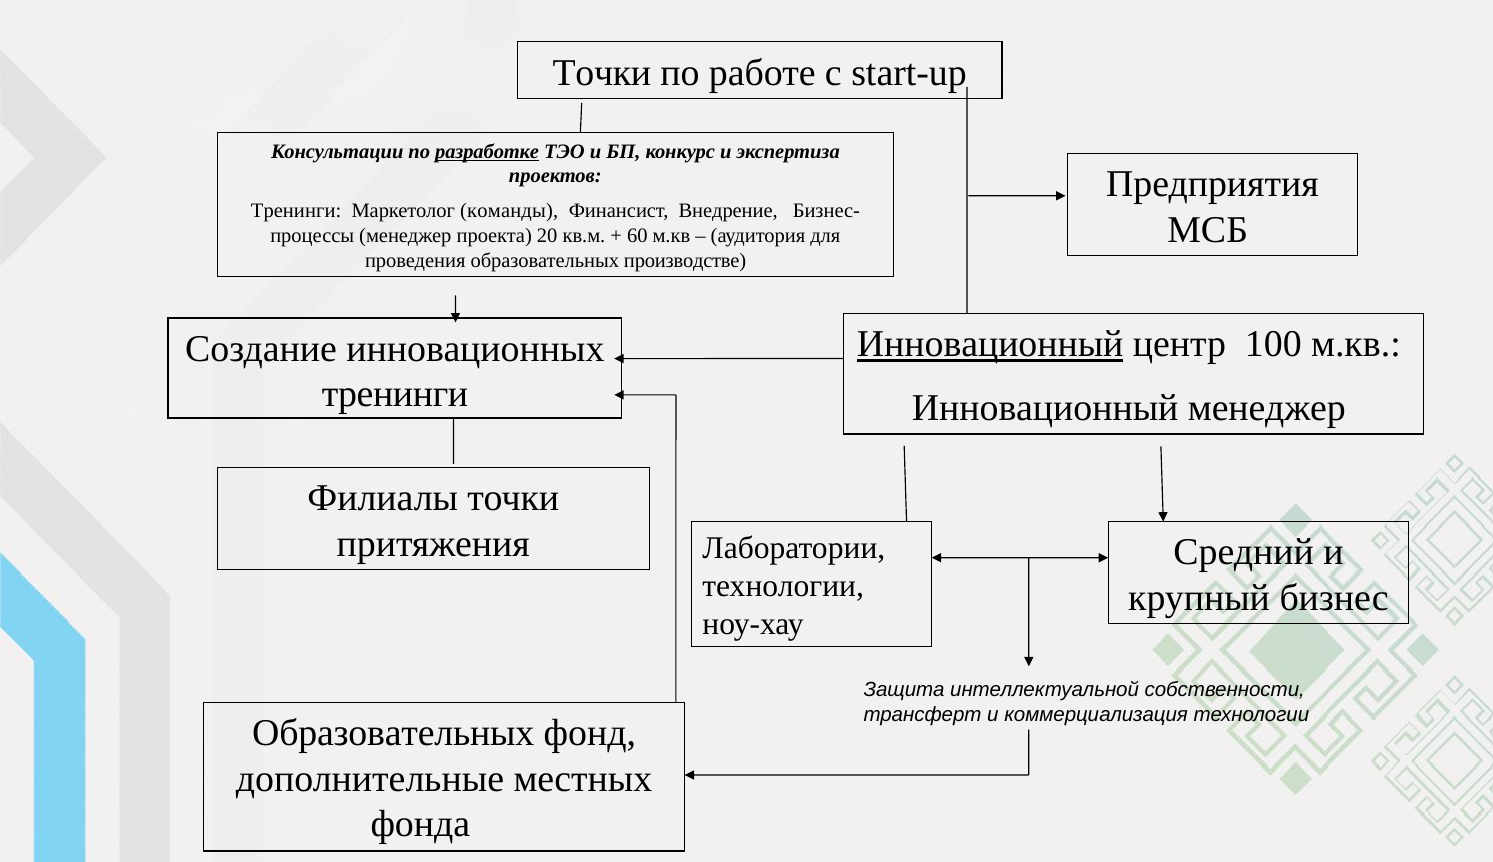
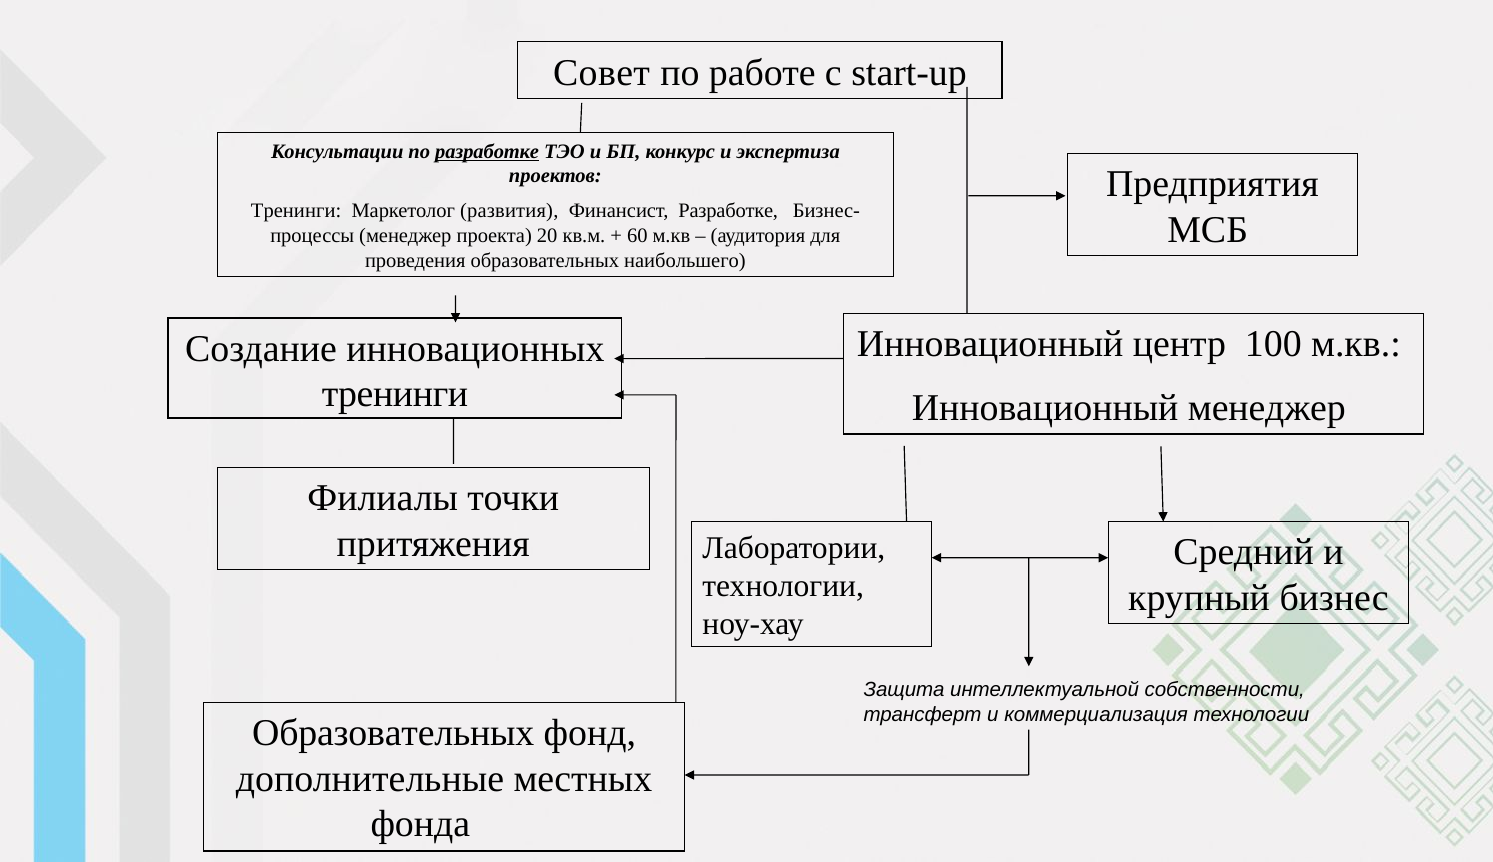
Точки at (602, 73): Точки -> Совет
команды: команды -> развития
Финансист Внедрение: Внедрение -> Разработке
производстве: производстве -> наибольшего
Инновационный at (990, 344) underline: present -> none
